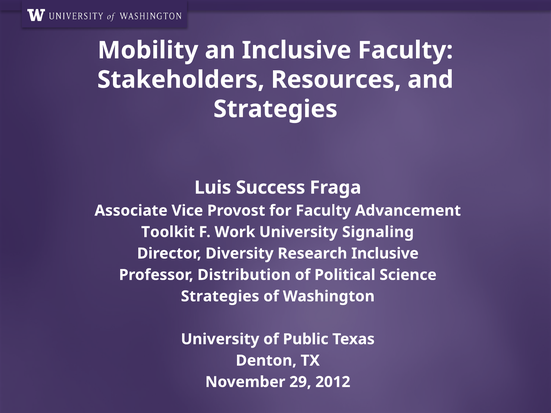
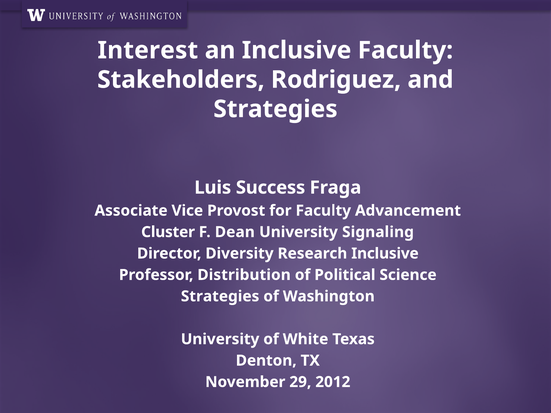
Mobility: Mobility -> Interest
Resources: Resources -> Rodriguez
Toolkit: Toolkit -> Cluster
Work: Work -> Dean
Public: Public -> White
